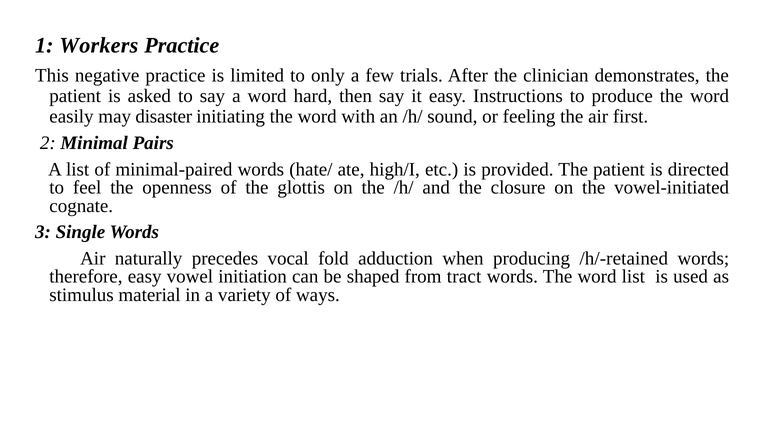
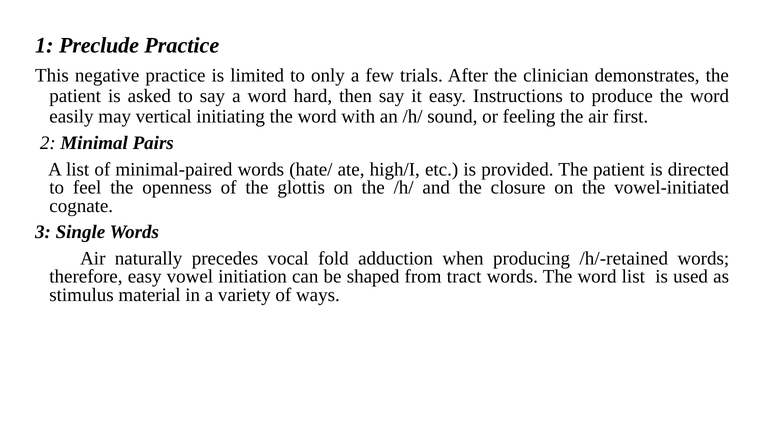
Workers: Workers -> Preclude
disaster: disaster -> vertical
